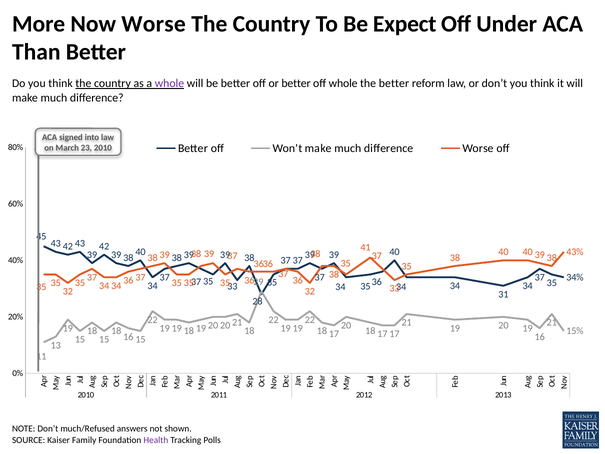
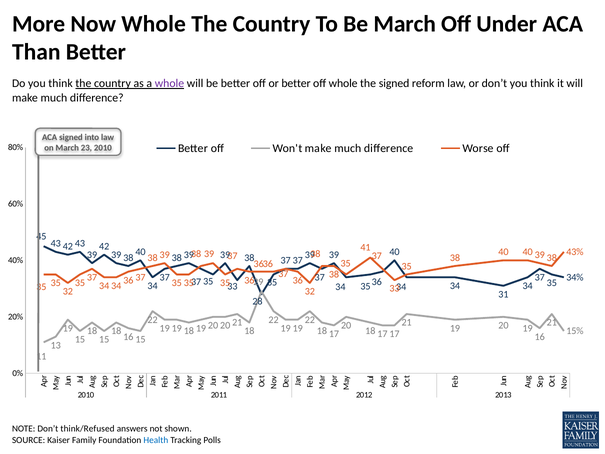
Now Worse: Worse -> Whole
Be Expect: Expect -> March
the better: better -> signed
much/Refused: much/Refused -> think/Refused
Health colour: purple -> blue
